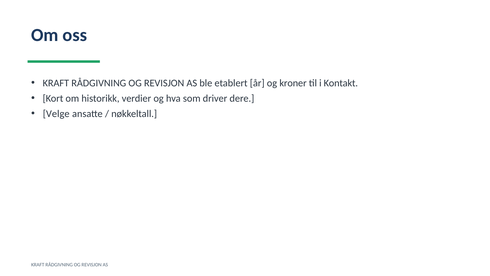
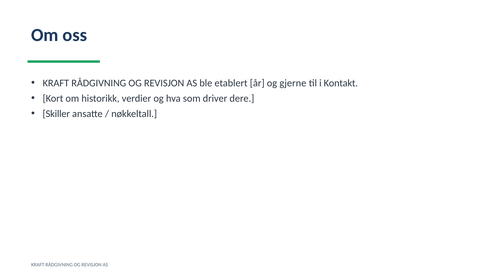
kroner: kroner -> gjerne
Velge: Velge -> Skiller
